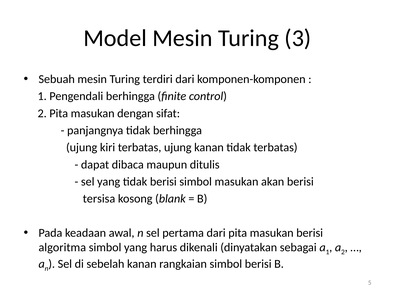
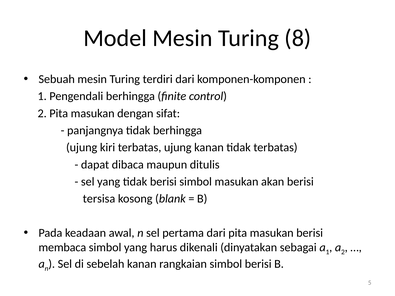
3: 3 -> 8
algoritma: algoritma -> membaca
